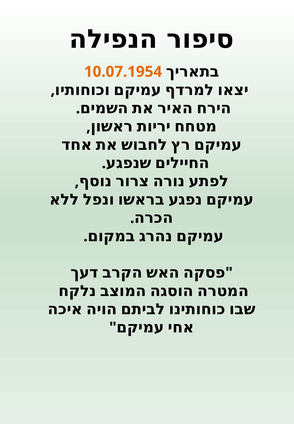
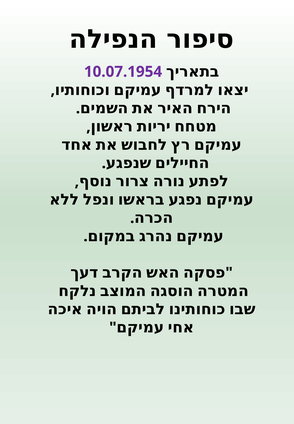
10.07.1954 colour: orange -> purple
